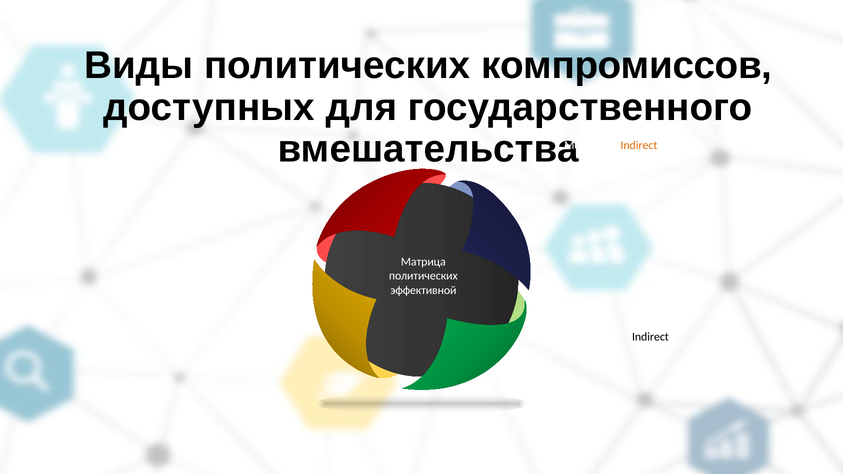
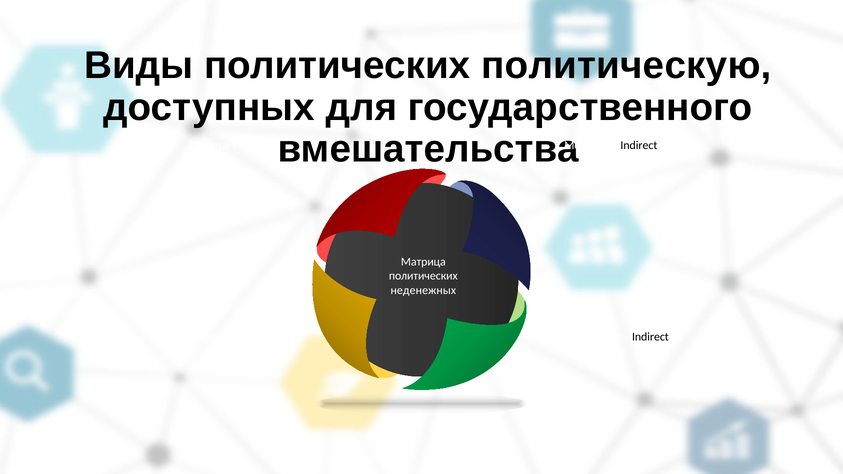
компромиссов: компромиссов -> политическую
Indirect at (639, 145) colour: orange -> black
эффективной: эффективной -> неденежных
